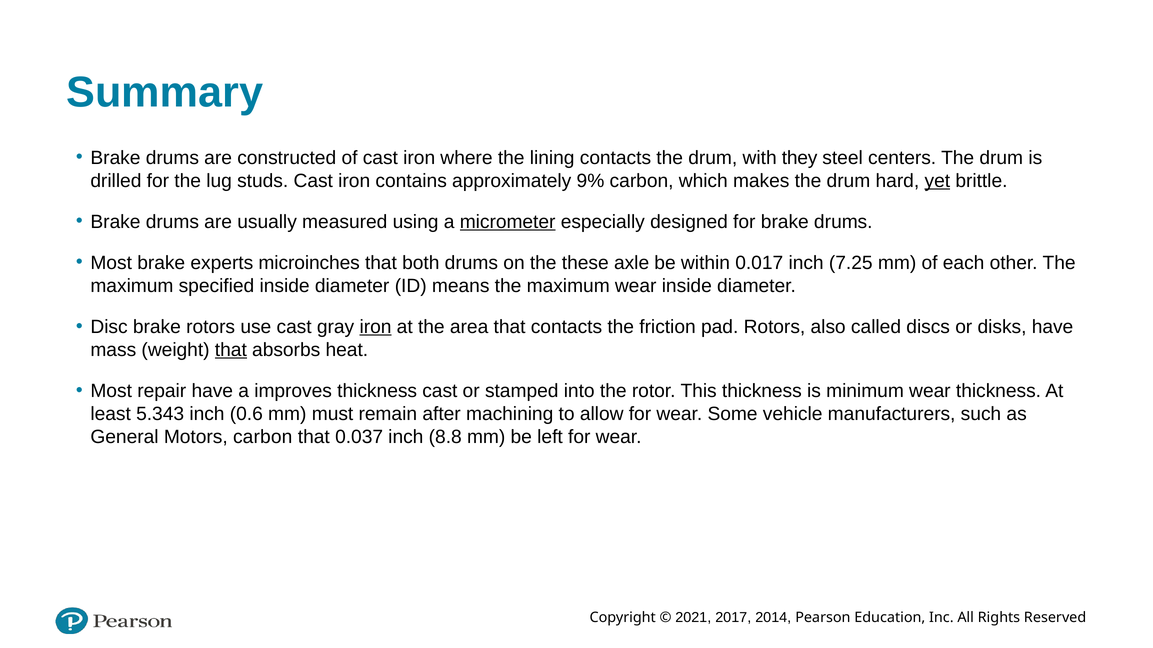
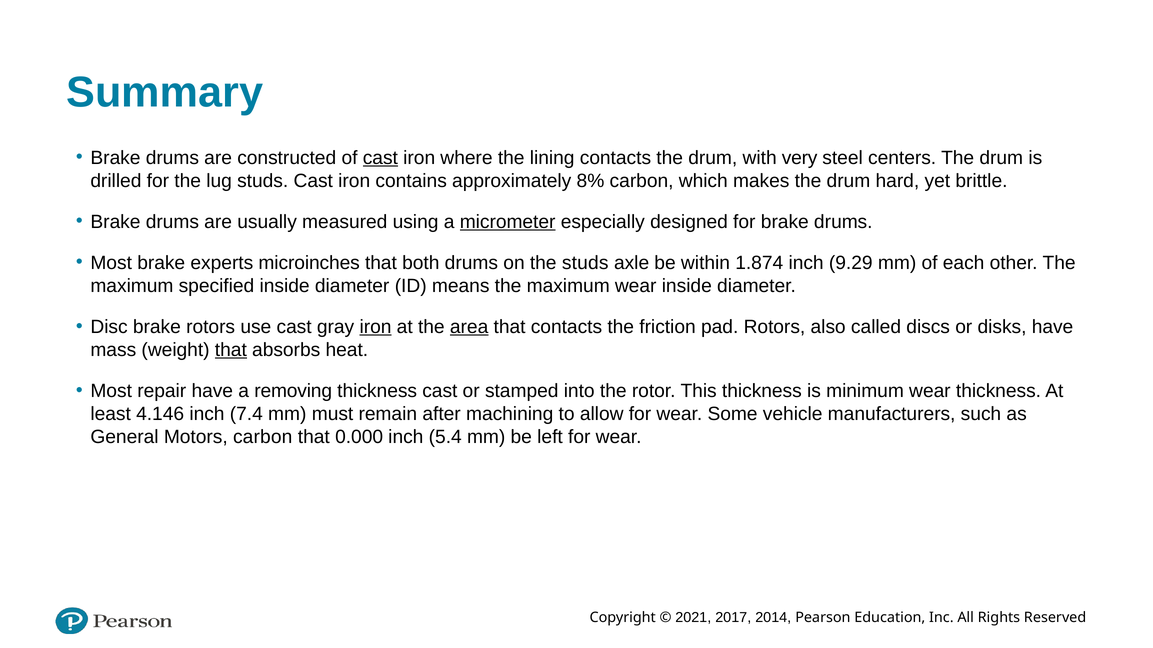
cast at (380, 158) underline: none -> present
they: they -> very
9%: 9% -> 8%
yet underline: present -> none
the these: these -> studs
0.017: 0.017 -> 1.874
7.25: 7.25 -> 9.29
area underline: none -> present
improves: improves -> removing
5.343: 5.343 -> 4.146
0.6: 0.6 -> 7.4
0.037: 0.037 -> 0.000
8.8: 8.8 -> 5.4
